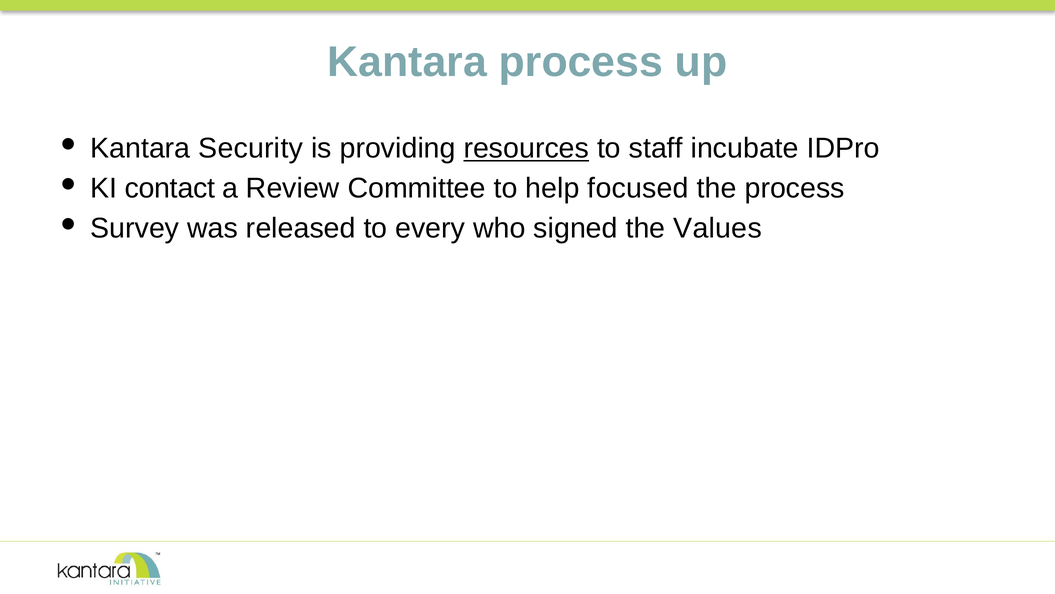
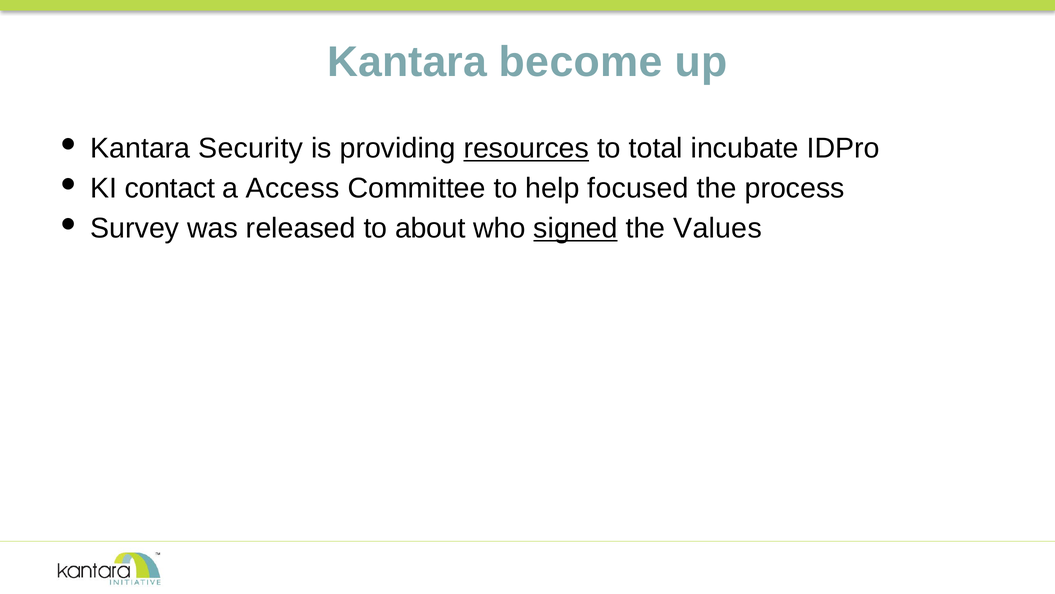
Kantara process: process -> become
staff: staff -> total
Review: Review -> Access
every: every -> about
signed underline: none -> present
